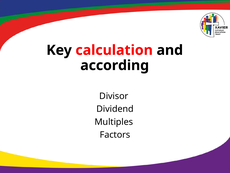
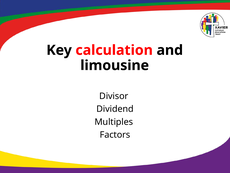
according: according -> limousine
